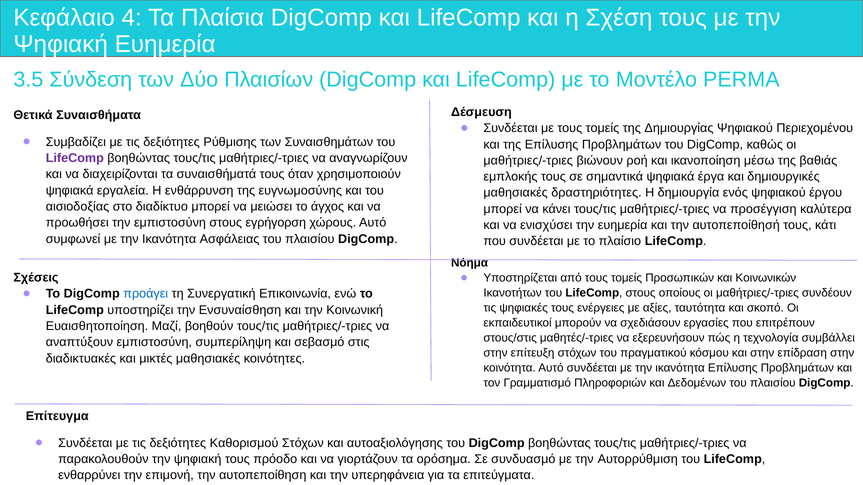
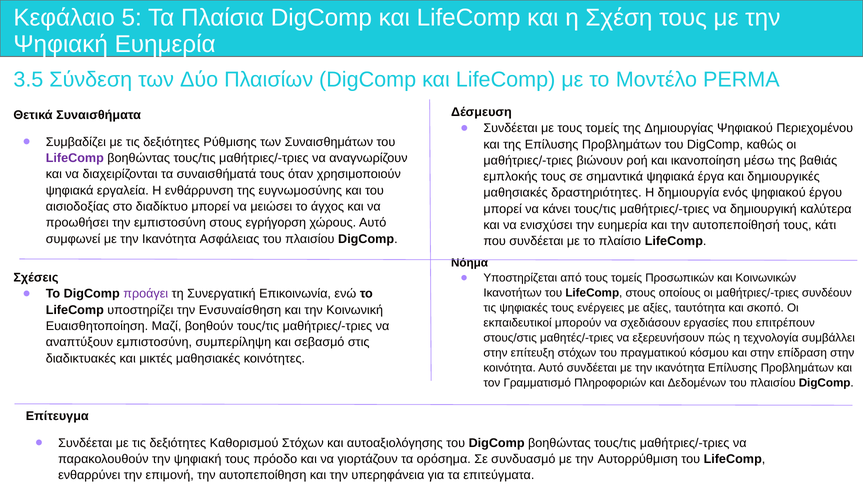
4: 4 -> 5
προσέγγιση: προσέγγιση -> δημιουργική
προάγει colour: blue -> purple
